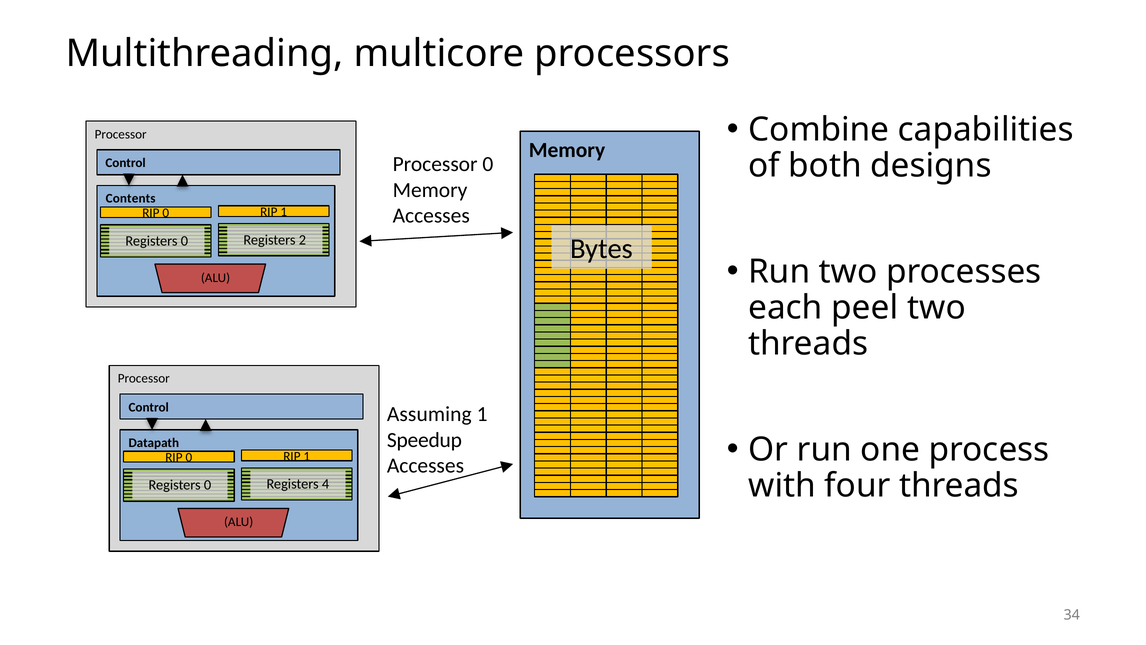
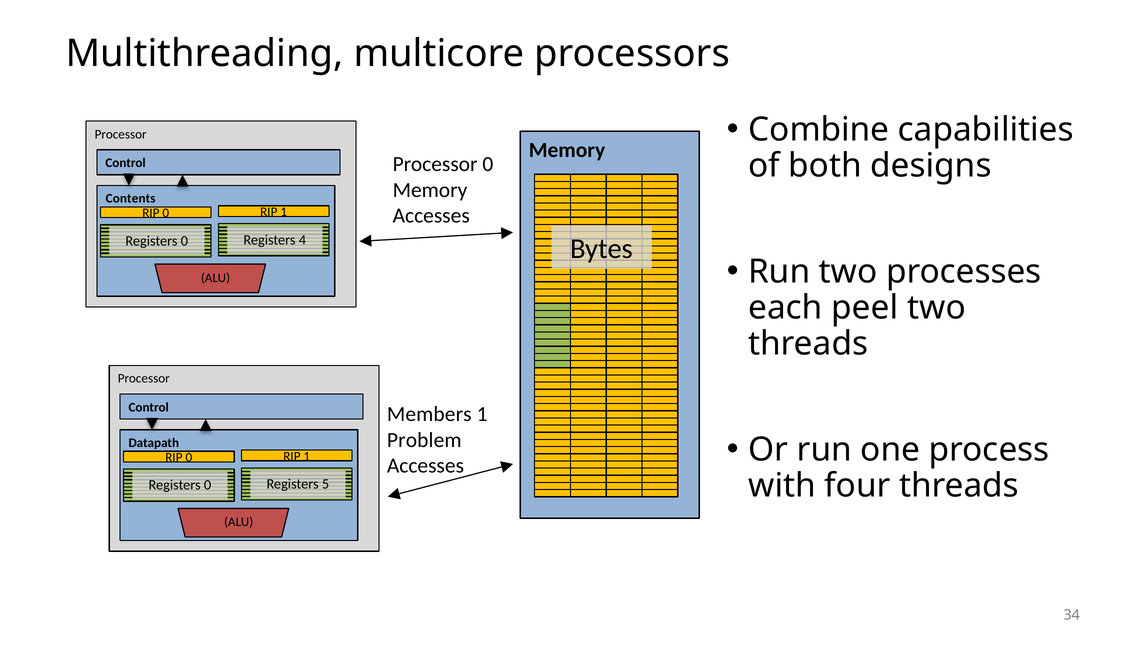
2: 2 -> 4
Assuming: Assuming -> Members
Speedup: Speedup -> Problem
4: 4 -> 5
